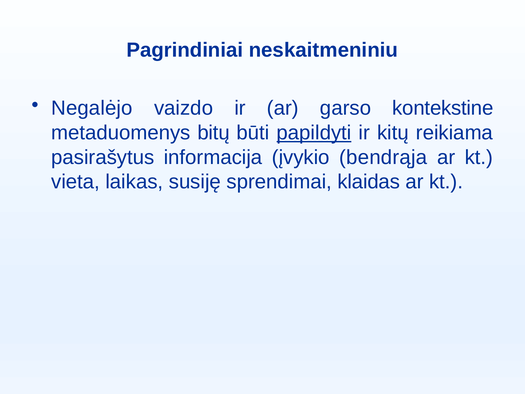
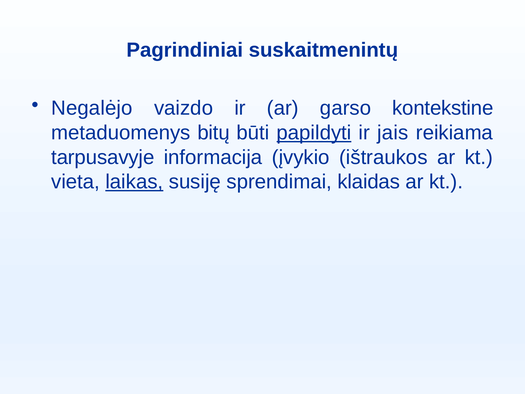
neskaitmeniniu: neskaitmeniniu -> suskaitmenintų
kitų: kitų -> jais
pasirašytus: pasirašytus -> tarpusavyje
bendrąja: bendrąja -> ištraukos
laikas underline: none -> present
